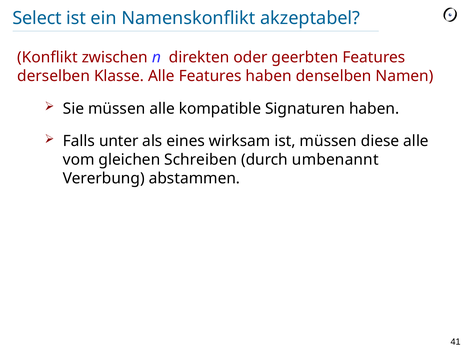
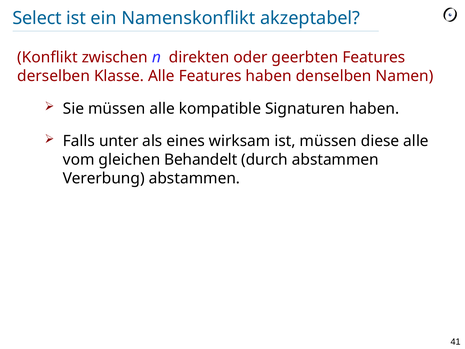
Schreiben: Schreiben -> Behandelt
durch umbenannt: umbenannt -> abstammen
